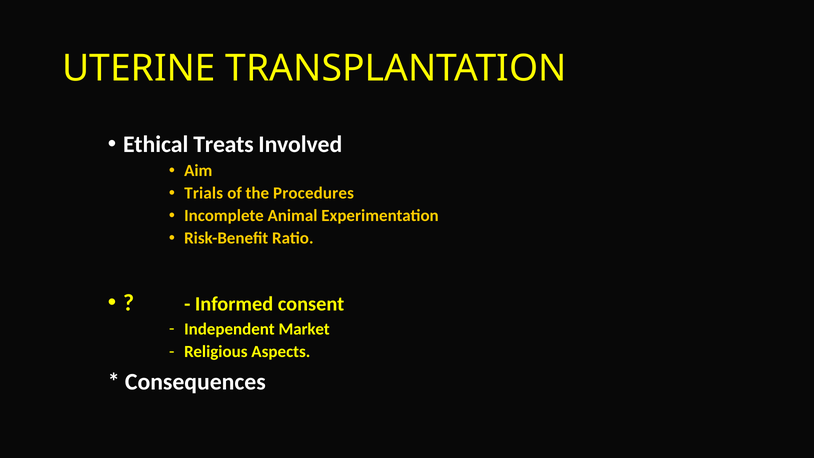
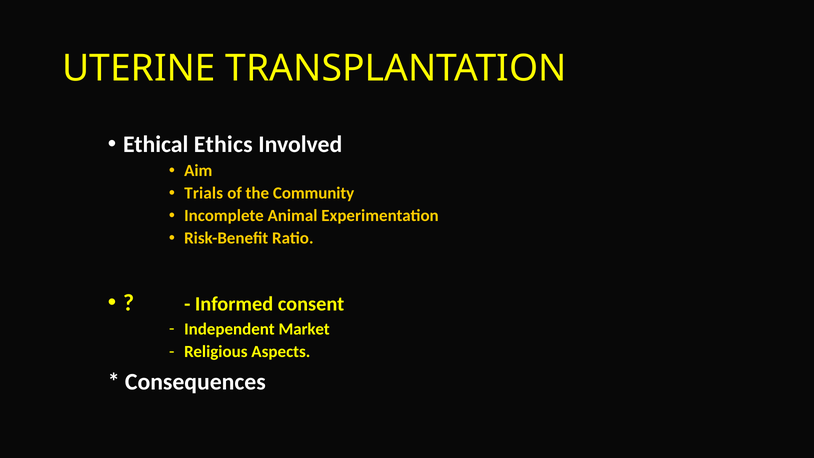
Treats: Treats -> Ethics
Procedures: Procedures -> Community
